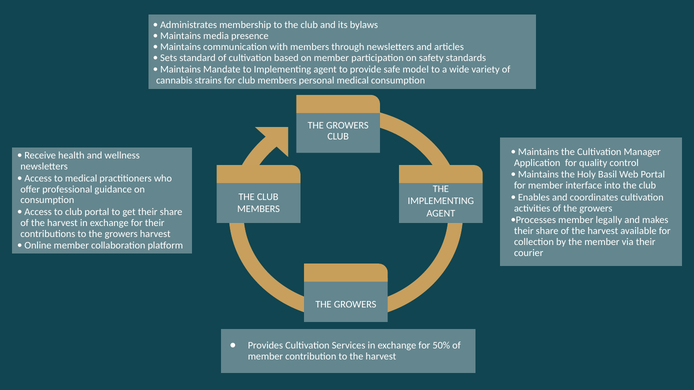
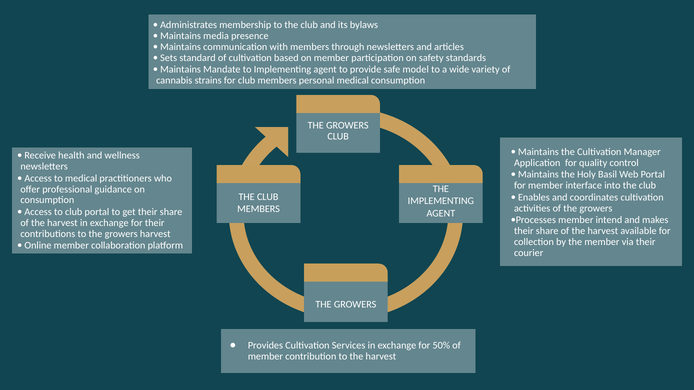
legally: legally -> intend
